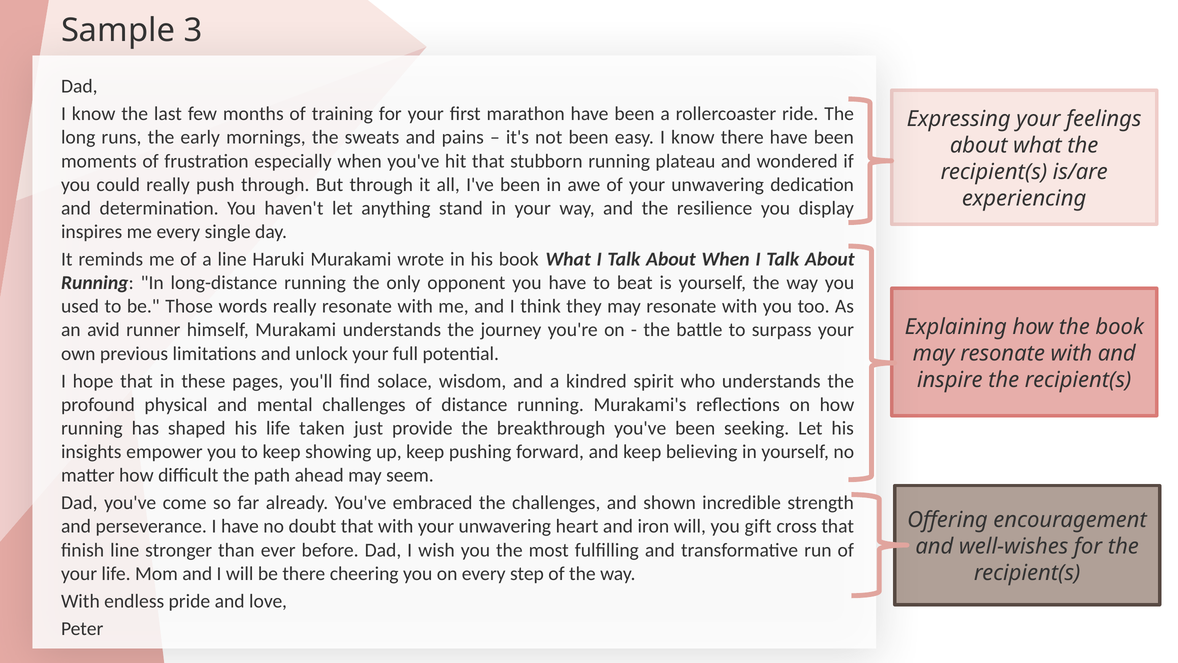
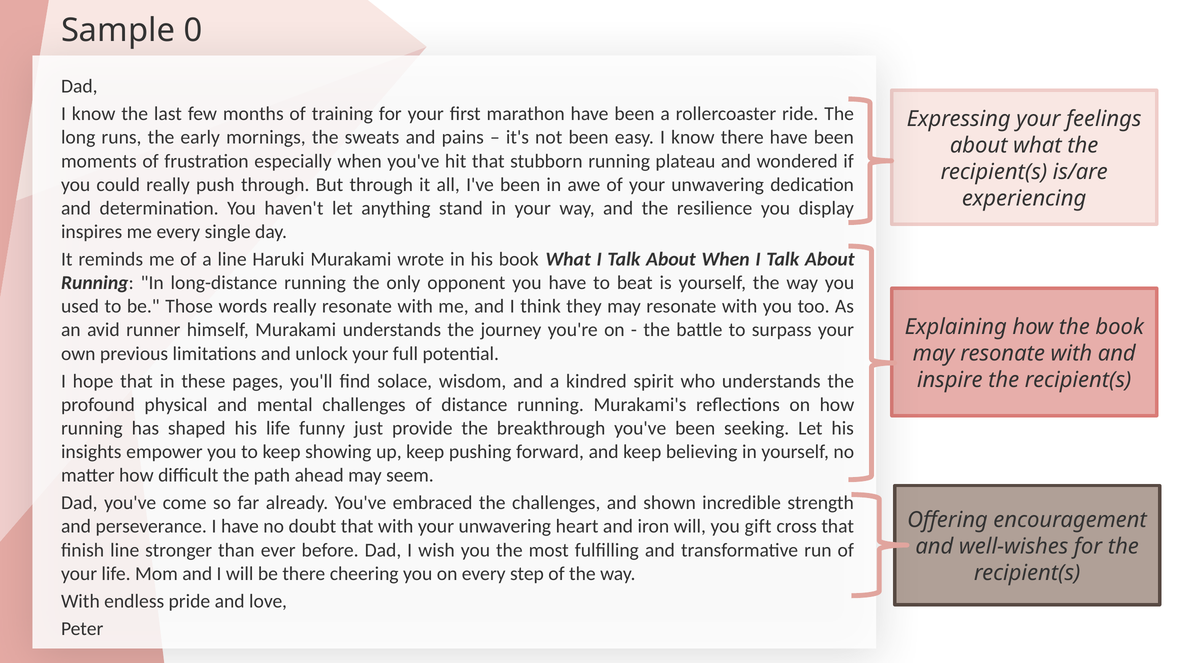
3: 3 -> 0
taken: taken -> funny
